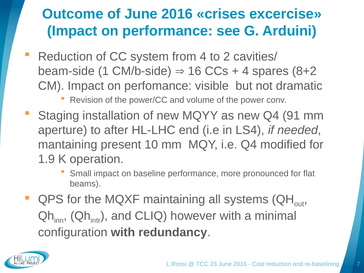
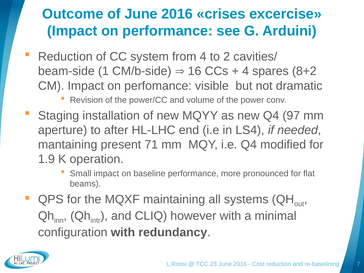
91: 91 -> 97
10: 10 -> 71
